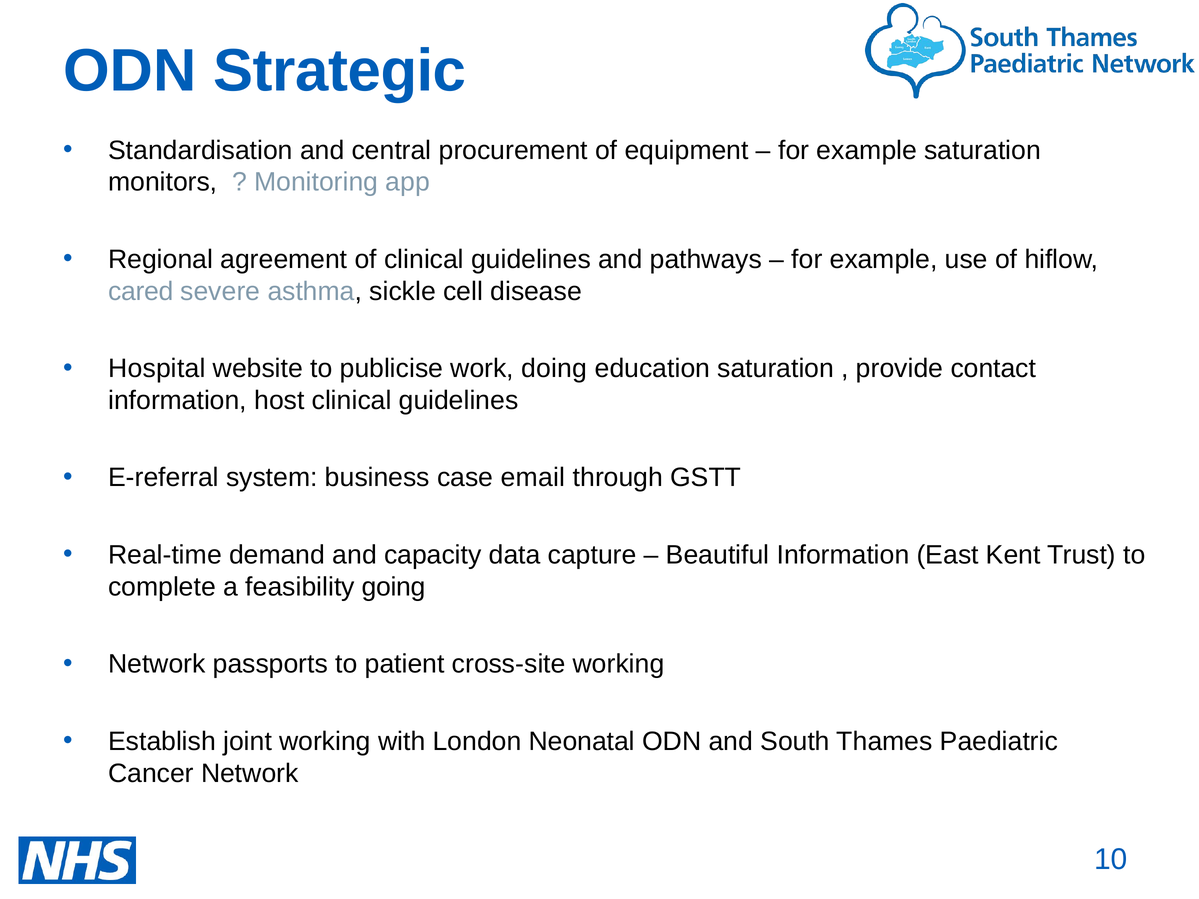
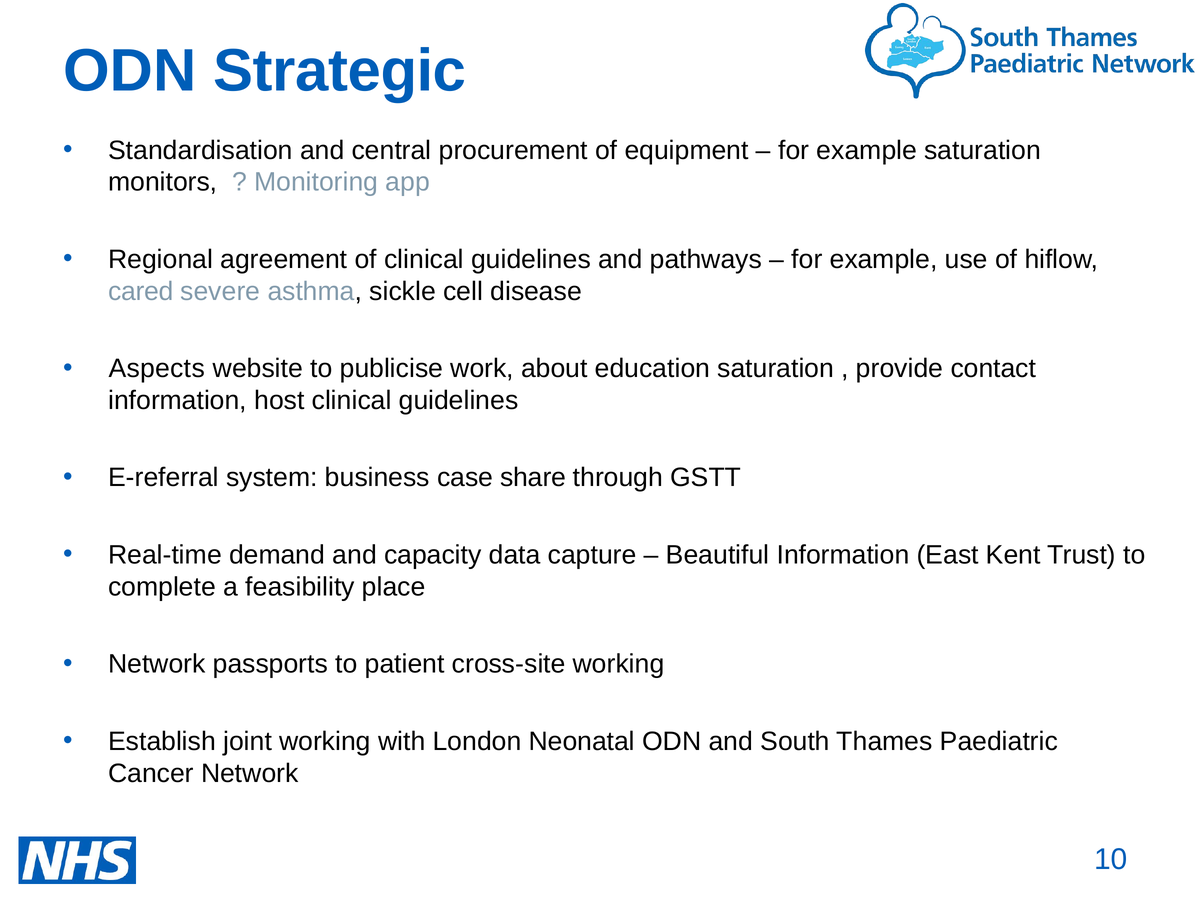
Hospital: Hospital -> Aspects
doing: doing -> about
email: email -> share
going: going -> place
